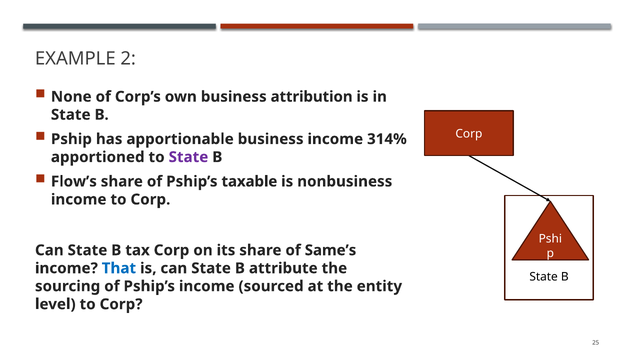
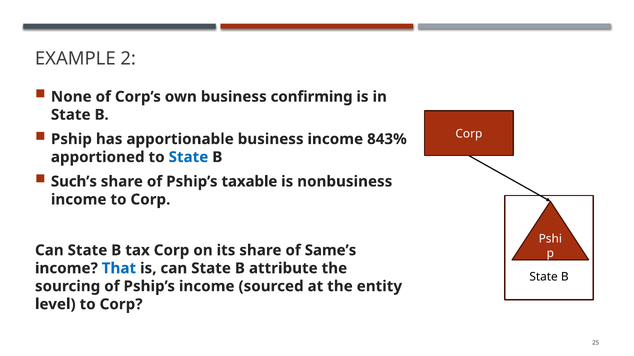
attribution: attribution -> confirming
314%: 314% -> 843%
State at (188, 157) colour: purple -> blue
Flow’s: Flow’s -> Such’s
